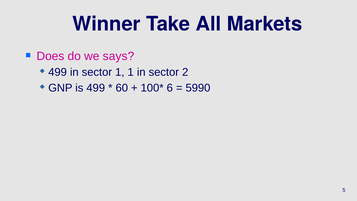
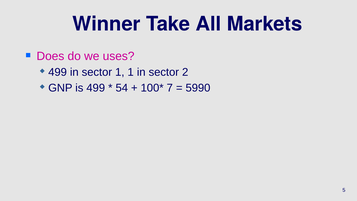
says: says -> uses
60: 60 -> 54
6: 6 -> 7
